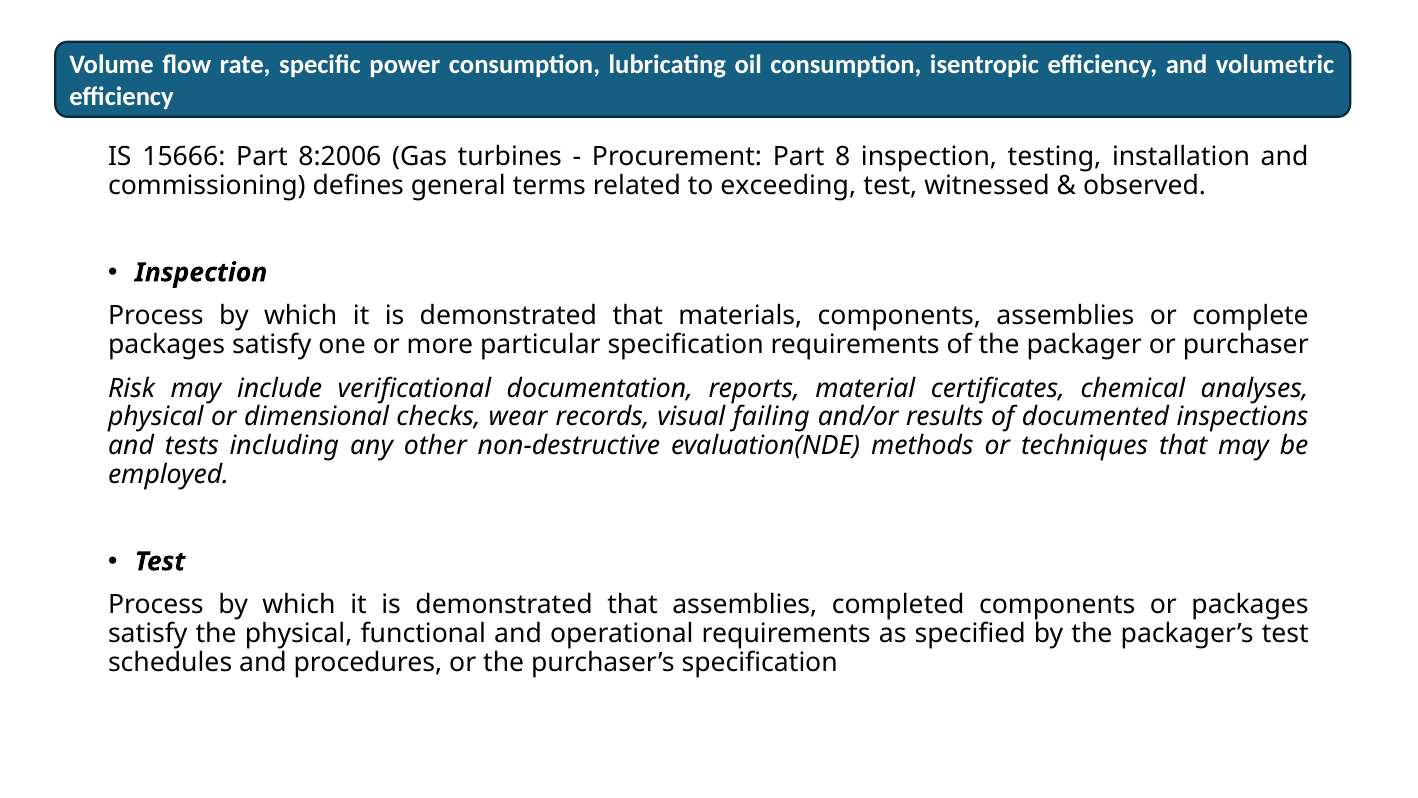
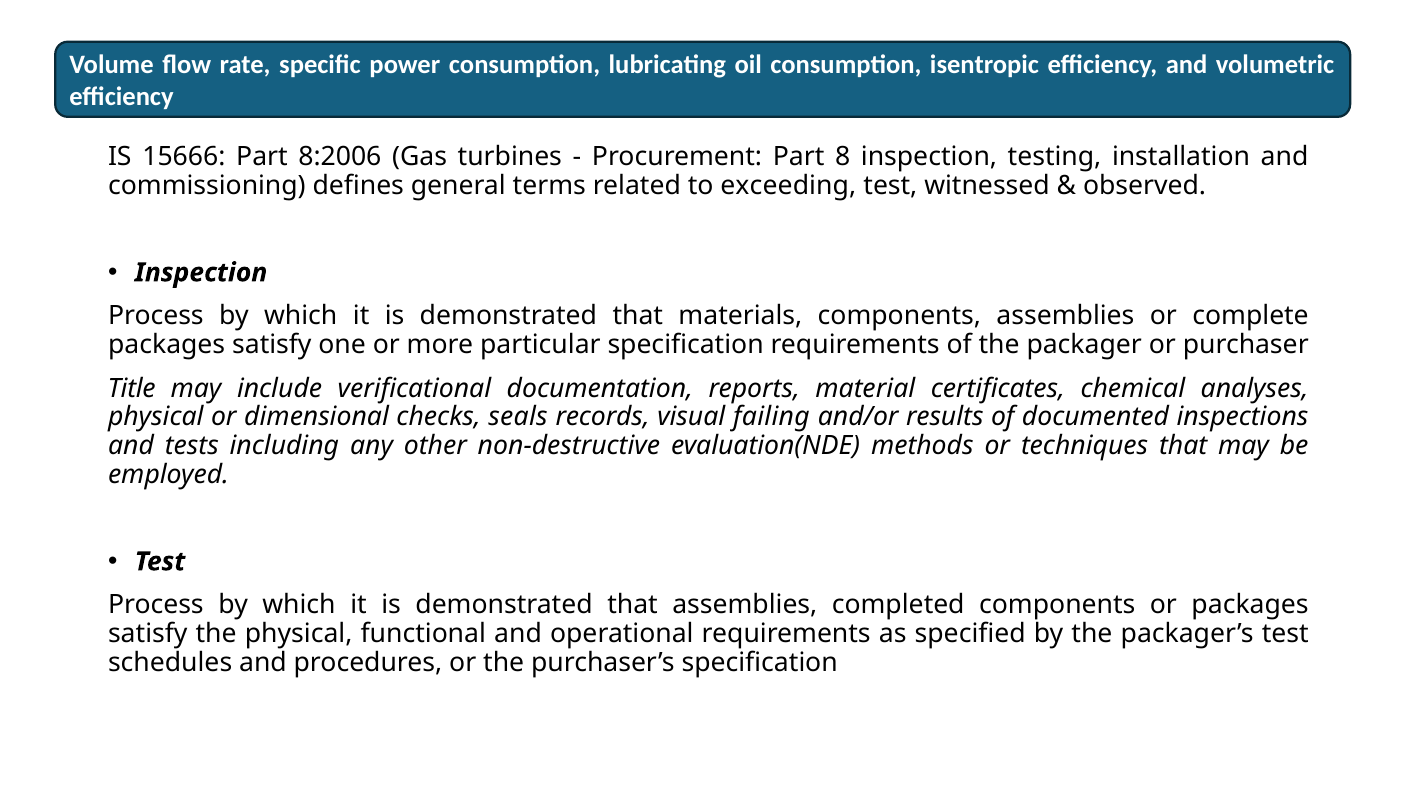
Risk: Risk -> Title
wear: wear -> seals
